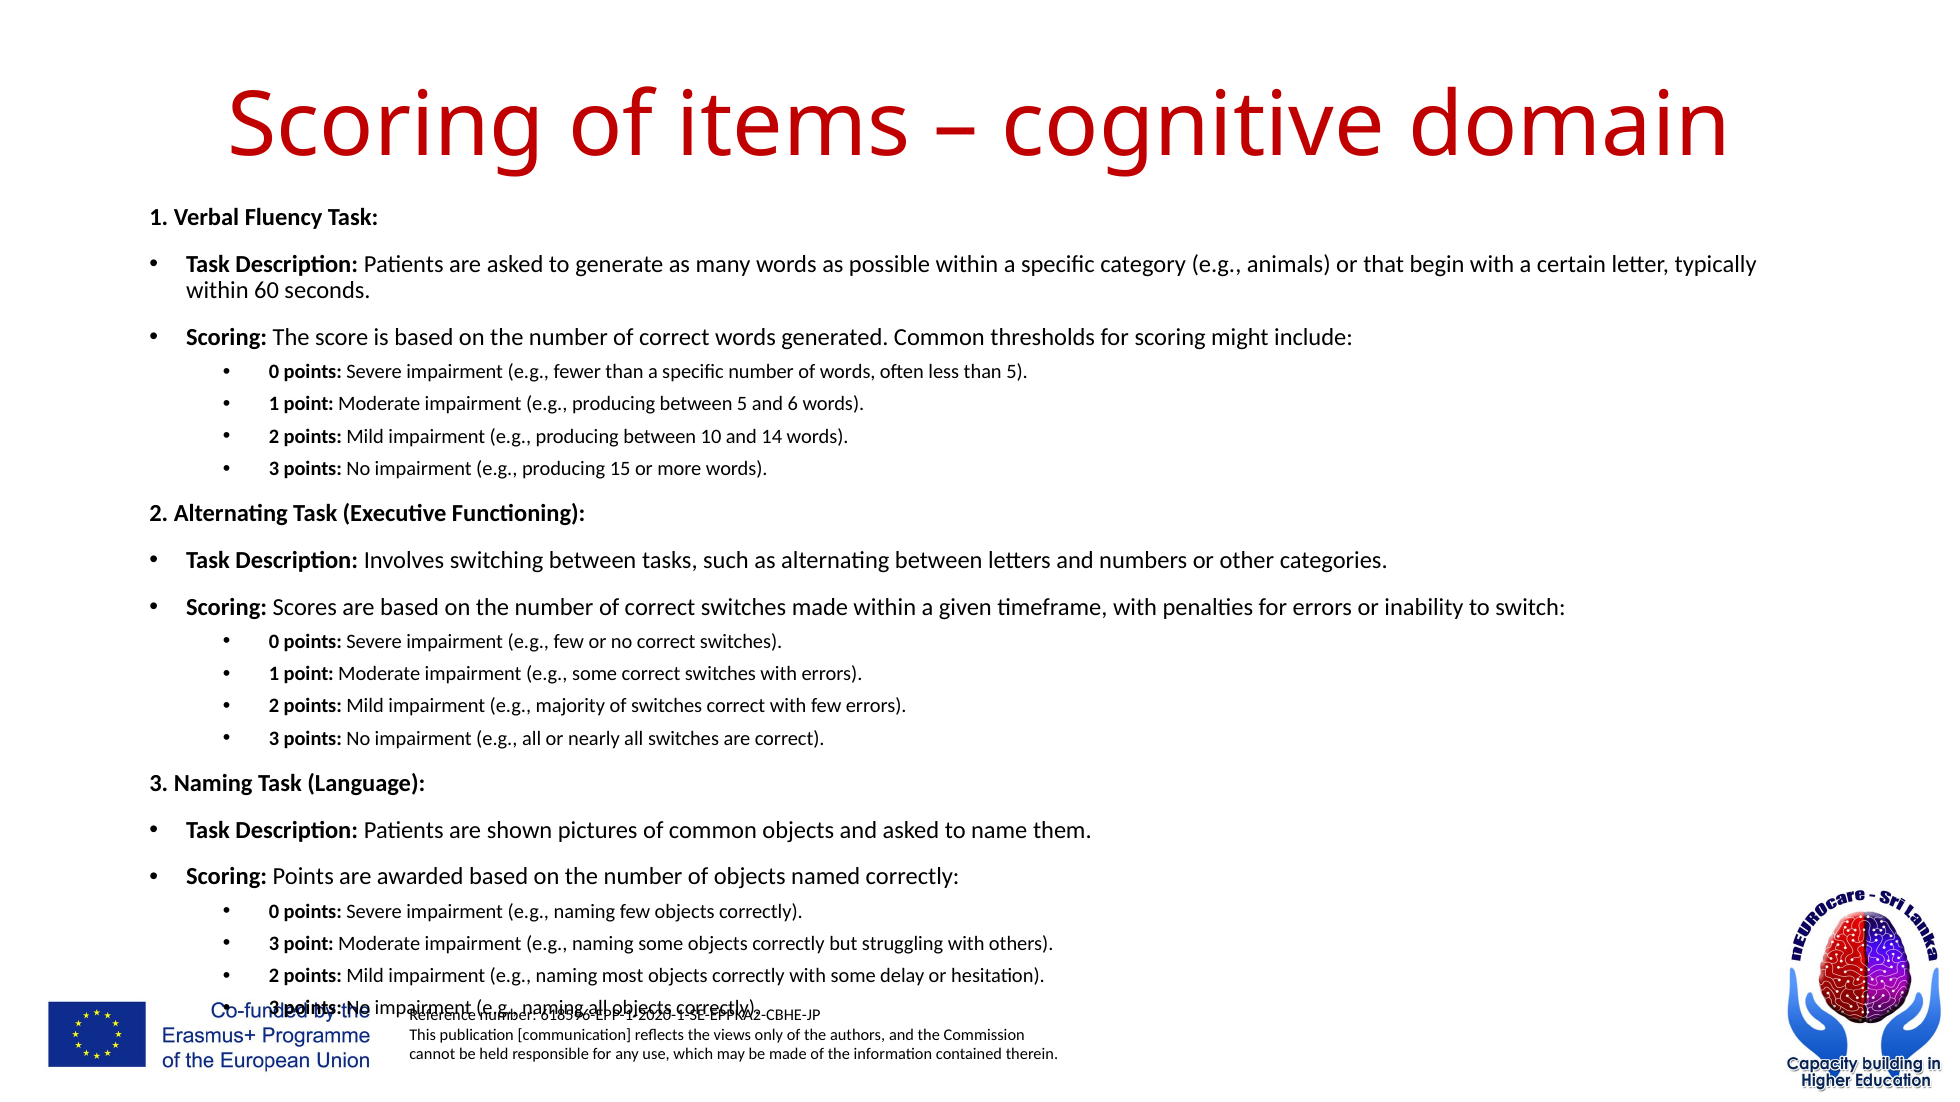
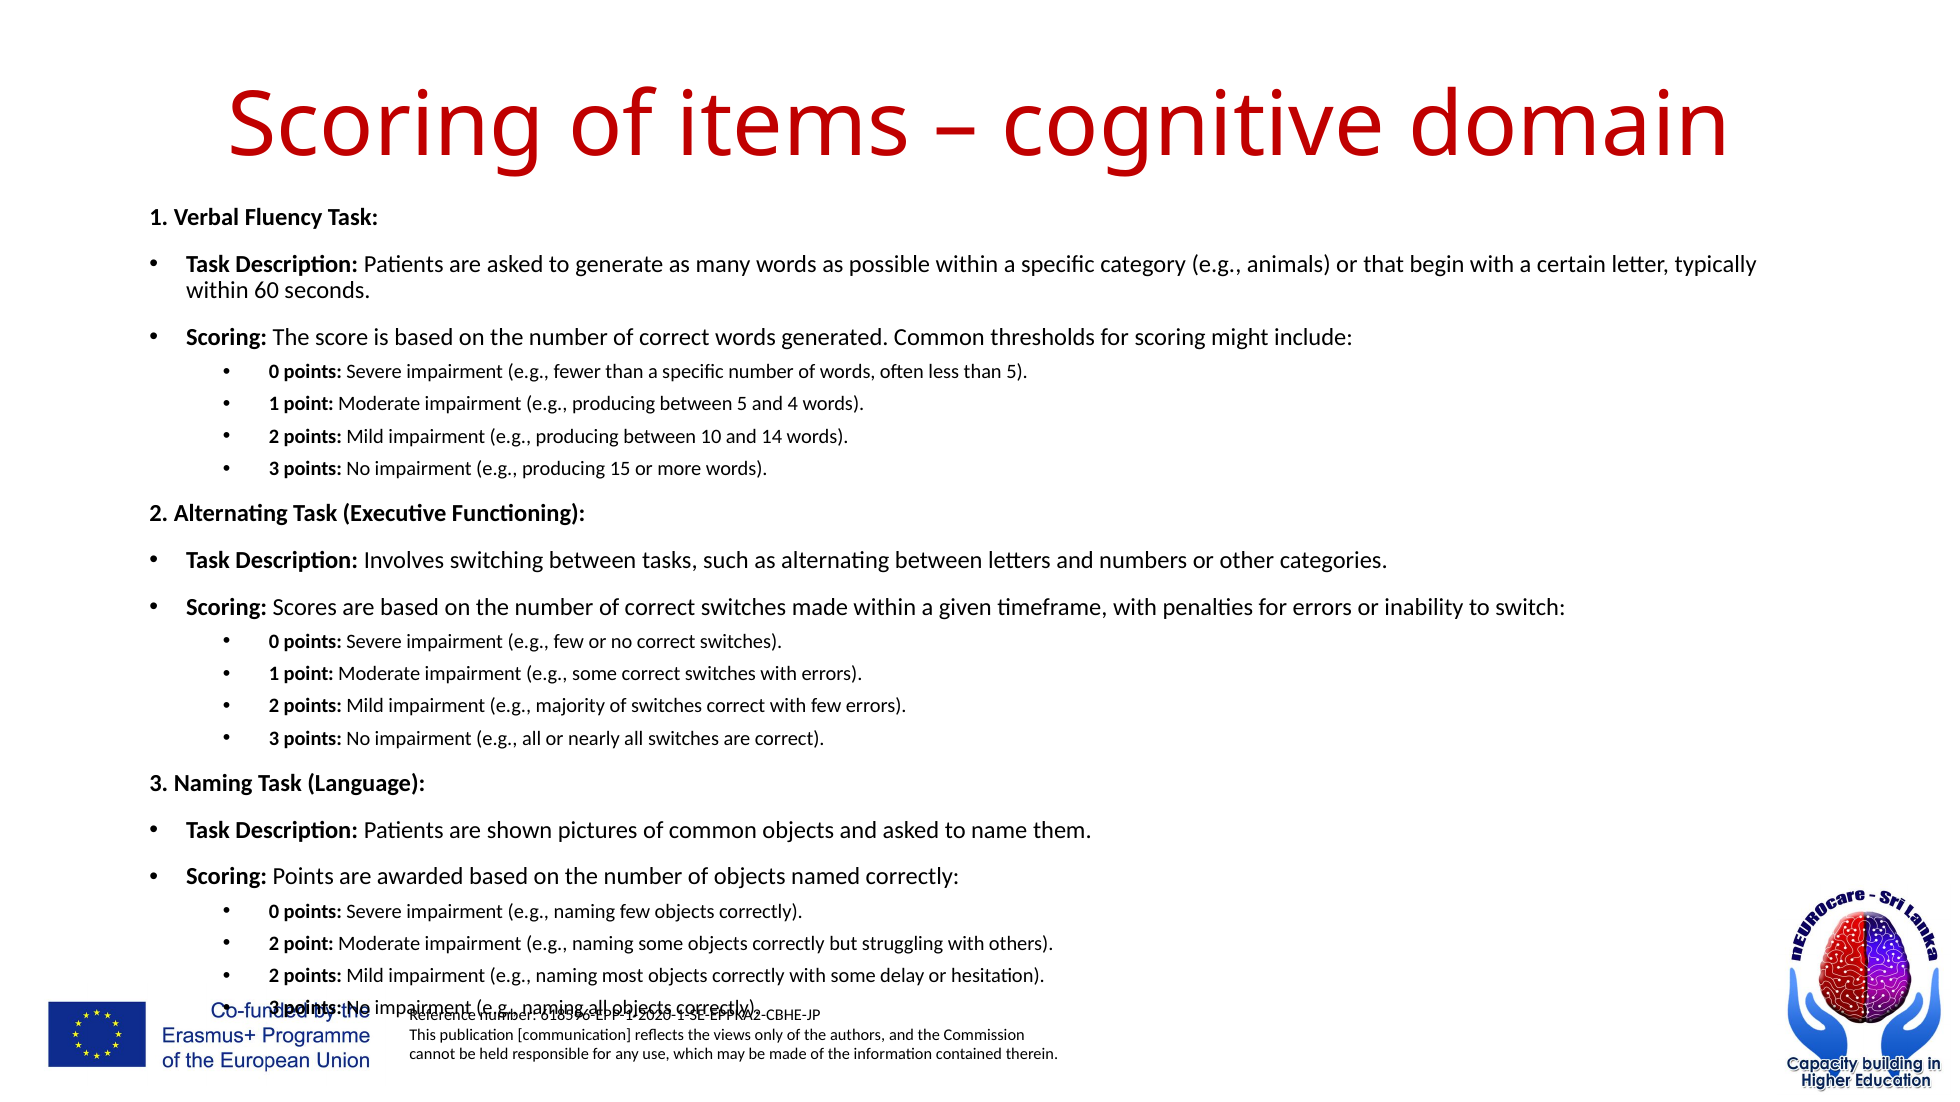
6: 6 -> 4
3 at (274, 944): 3 -> 2
